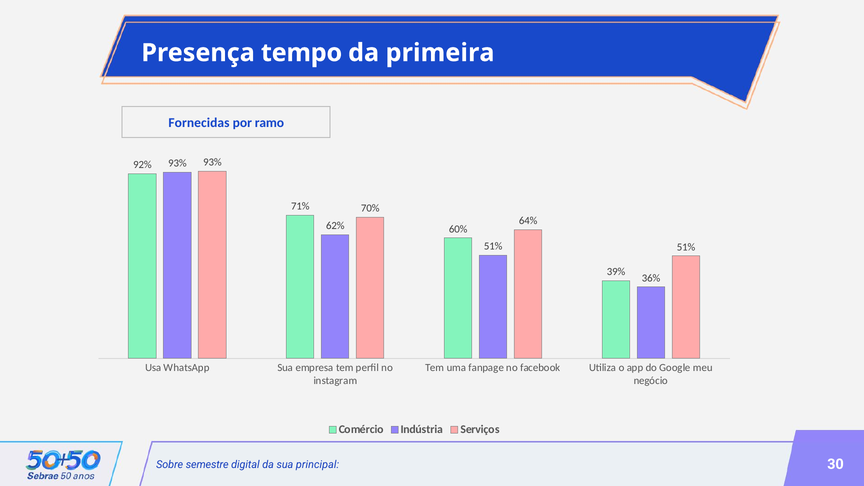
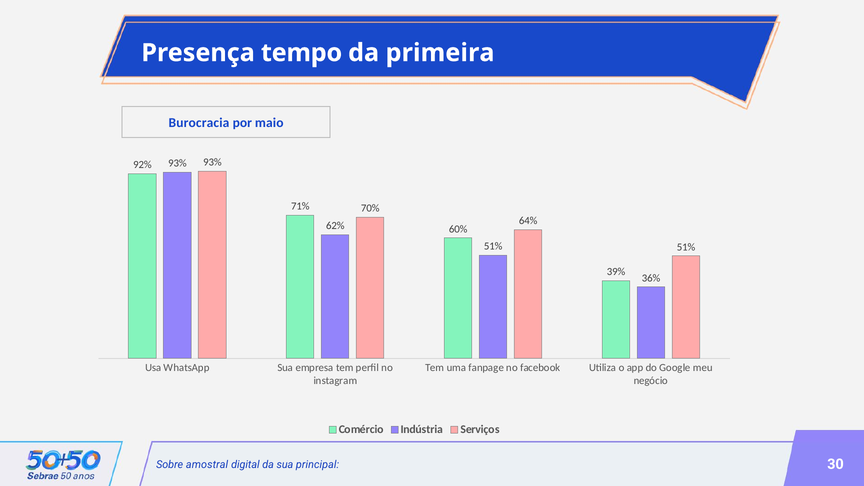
Fornecidas: Fornecidas -> Burocracia
ramo: ramo -> maio
semestre: semestre -> amostral
